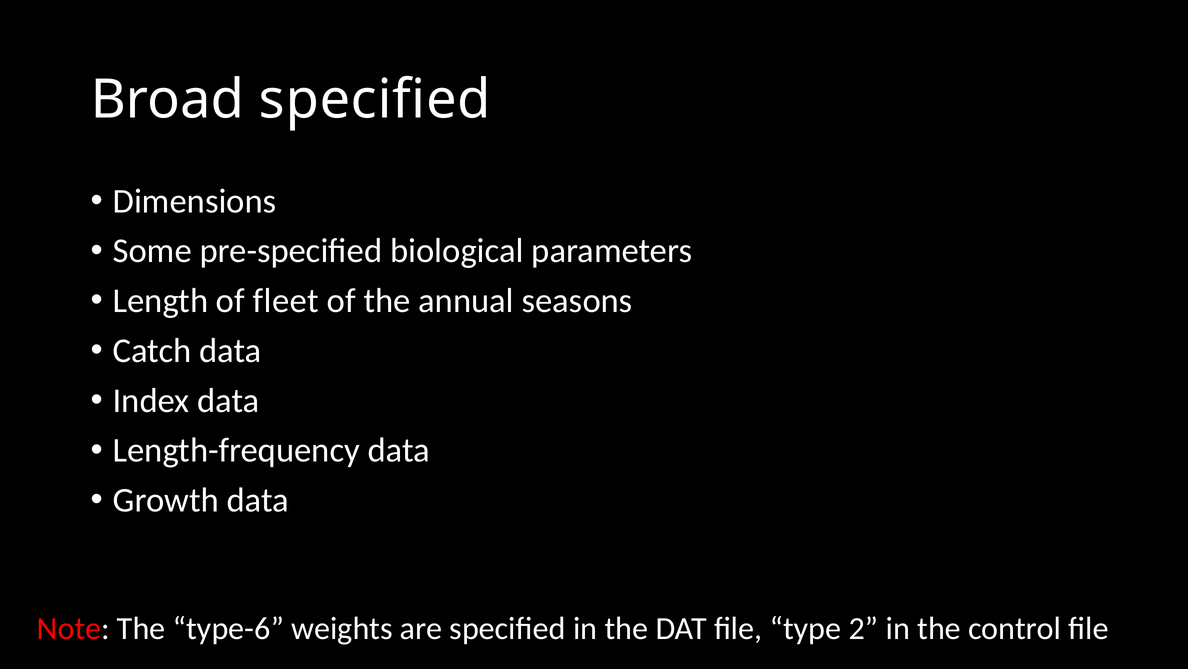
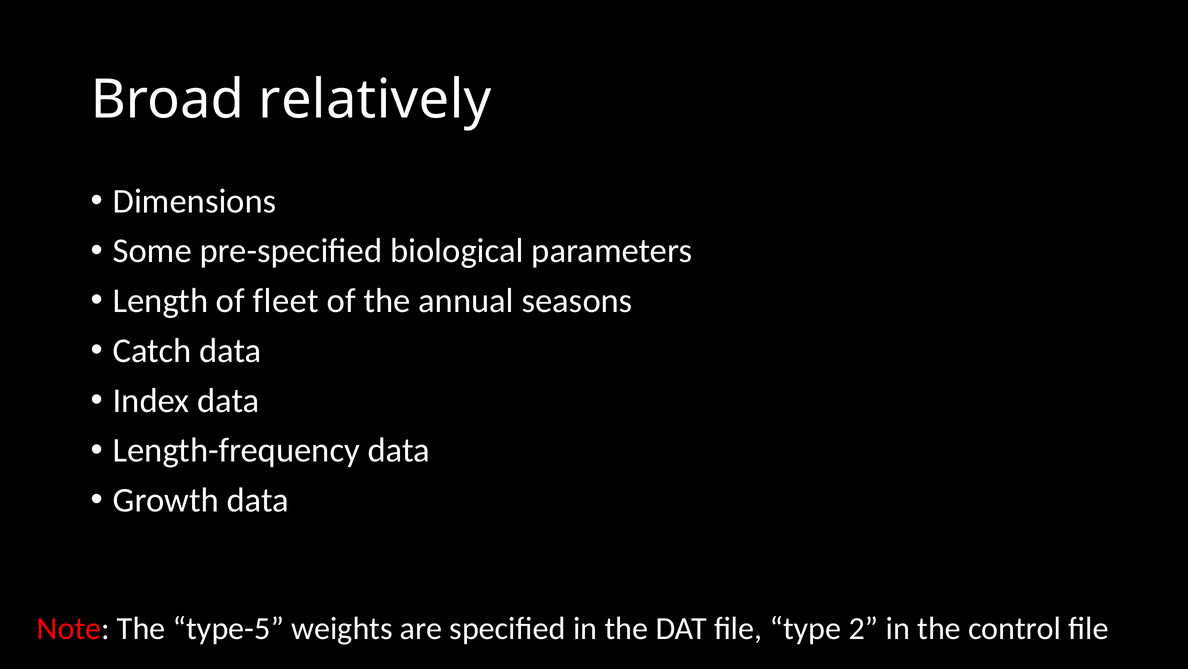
Broad specified: specified -> relatively
type-6: type-6 -> type-5
